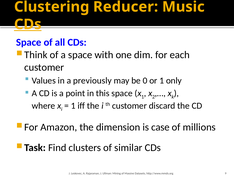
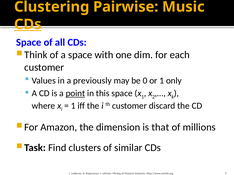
Reducer: Reducer -> Pairwise
point underline: none -> present
case: case -> that
